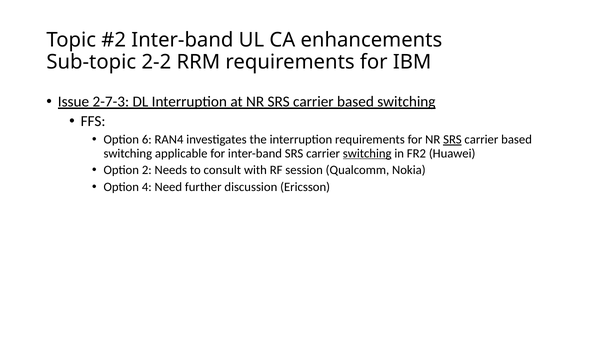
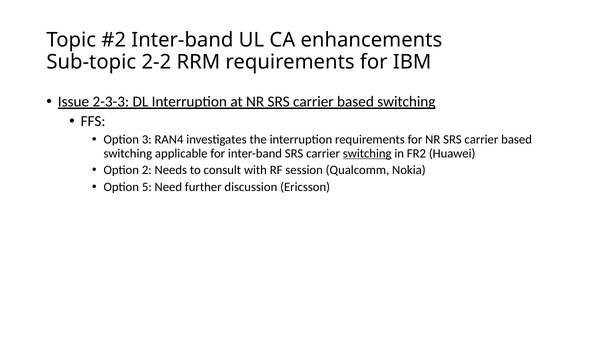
2-7-3: 2-7-3 -> 2-3-3
6: 6 -> 3
SRS at (452, 139) underline: present -> none
4: 4 -> 5
